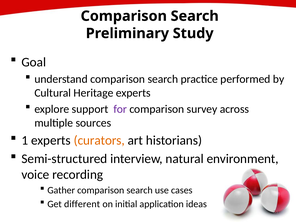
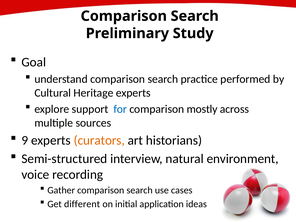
for colour: purple -> blue
survey: survey -> mostly
1: 1 -> 9
